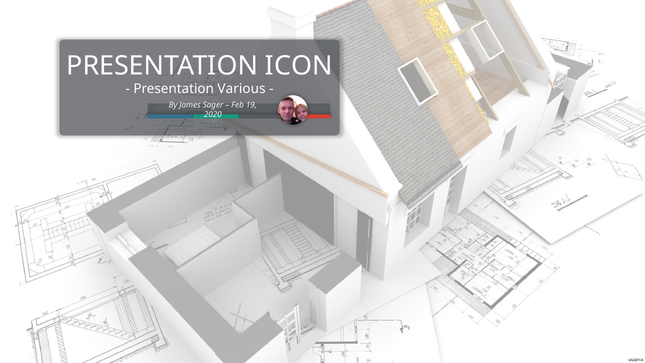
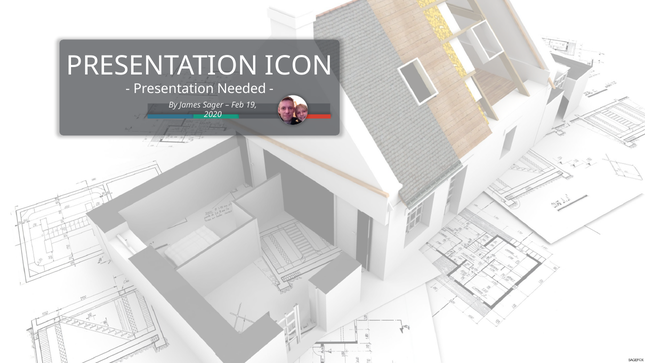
Various: Various -> Needed
